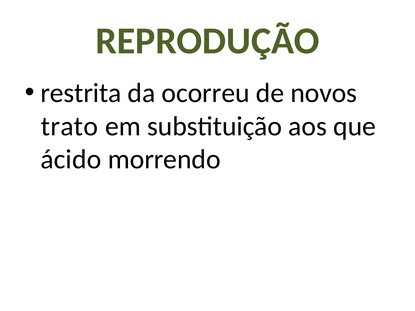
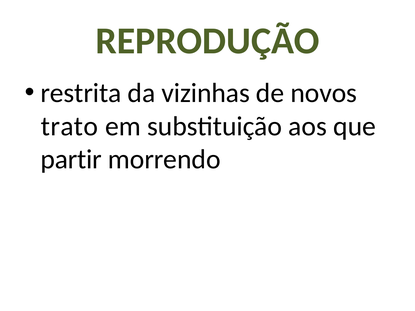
ocorreu: ocorreu -> vizinhas
ácido: ácido -> partir
